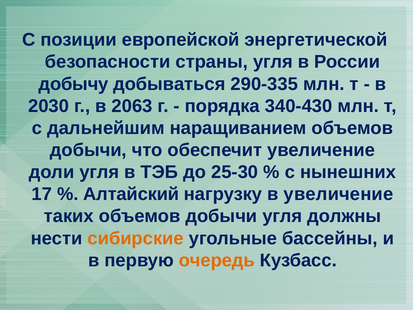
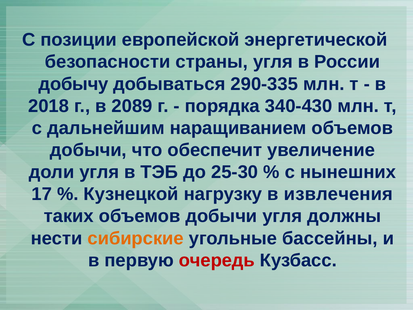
2030: 2030 -> 2018
2063: 2063 -> 2089
Алтайский: Алтайский -> Кузнецкой
в увеличение: увеличение -> извлечения
очередь colour: orange -> red
